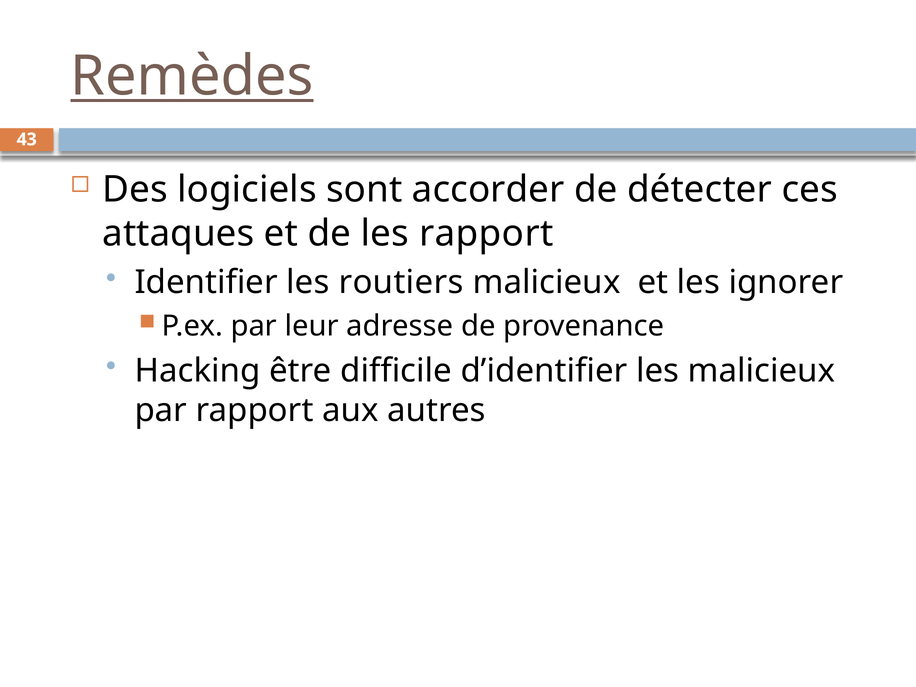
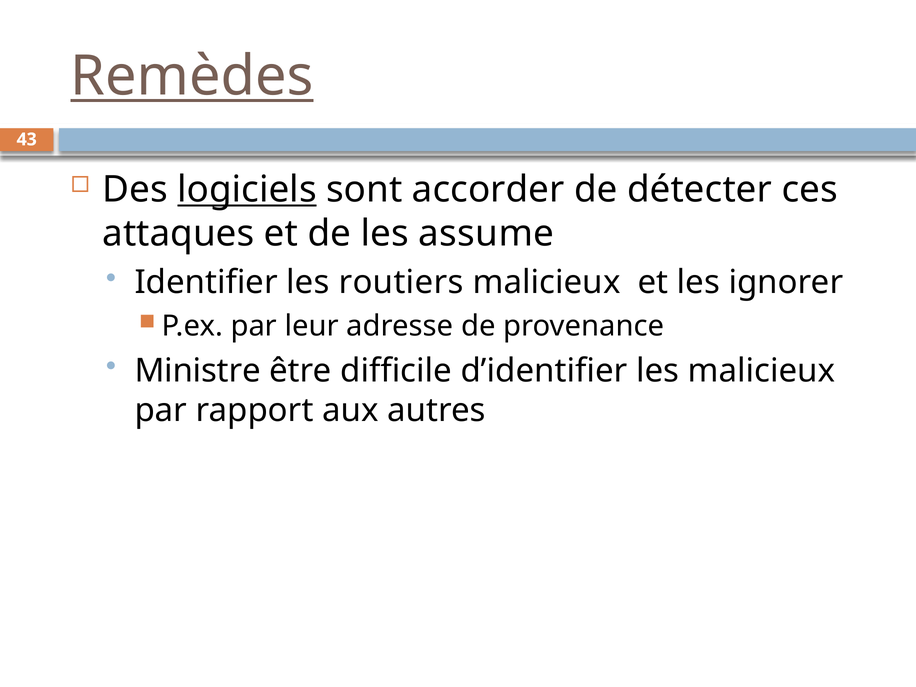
logiciels underline: none -> present
les rapport: rapport -> assume
Hacking: Hacking -> Ministre
